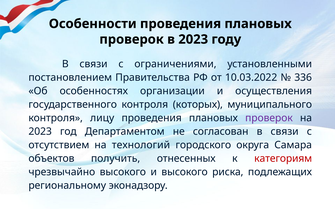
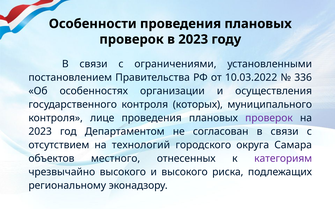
лицу: лицу -> лице
получить: получить -> местного
категориям colour: red -> purple
